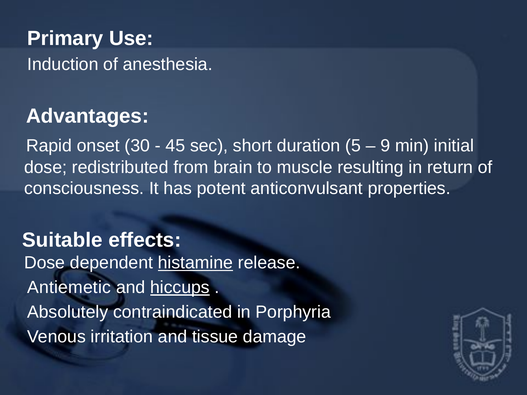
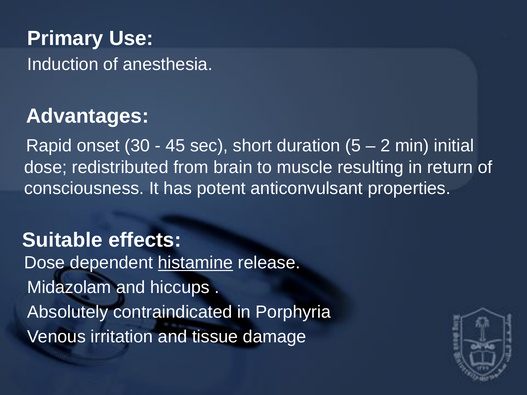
9: 9 -> 2
Antiemetic: Antiemetic -> Midazolam
hiccups underline: present -> none
